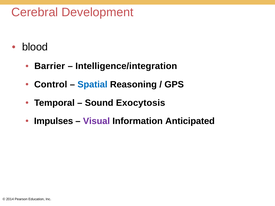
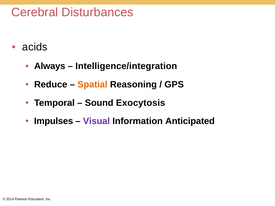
Development: Development -> Disturbances
blood: blood -> acids
Barrier: Barrier -> Always
Control: Control -> Reduce
Spatial colour: blue -> orange
